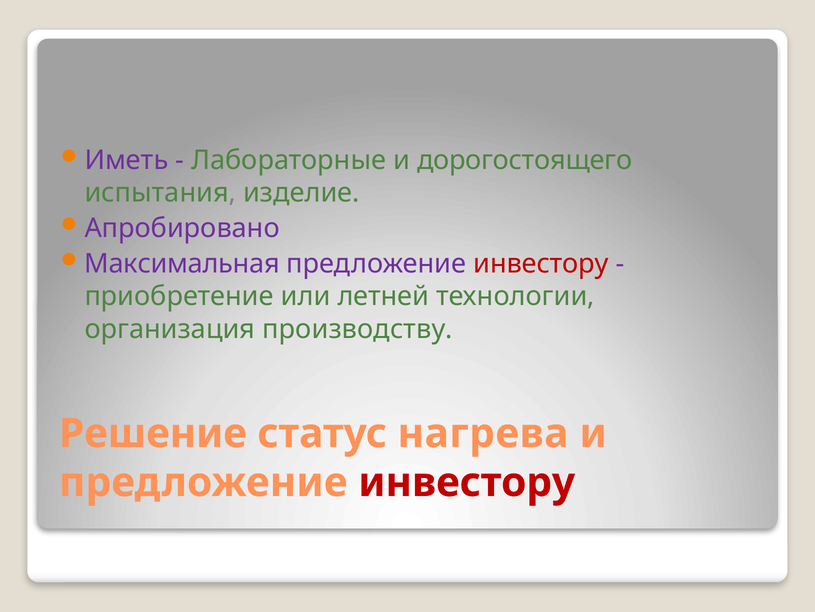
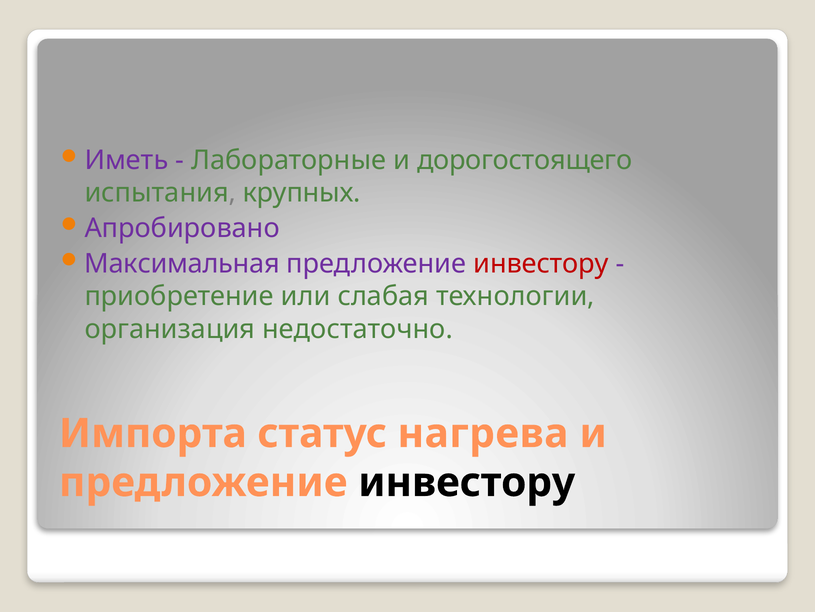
изделие: изделие -> крупных
летней: летней -> слабая
производству: производству -> недостаточно
Решение: Решение -> Импорта
инвестору at (467, 482) colour: red -> black
